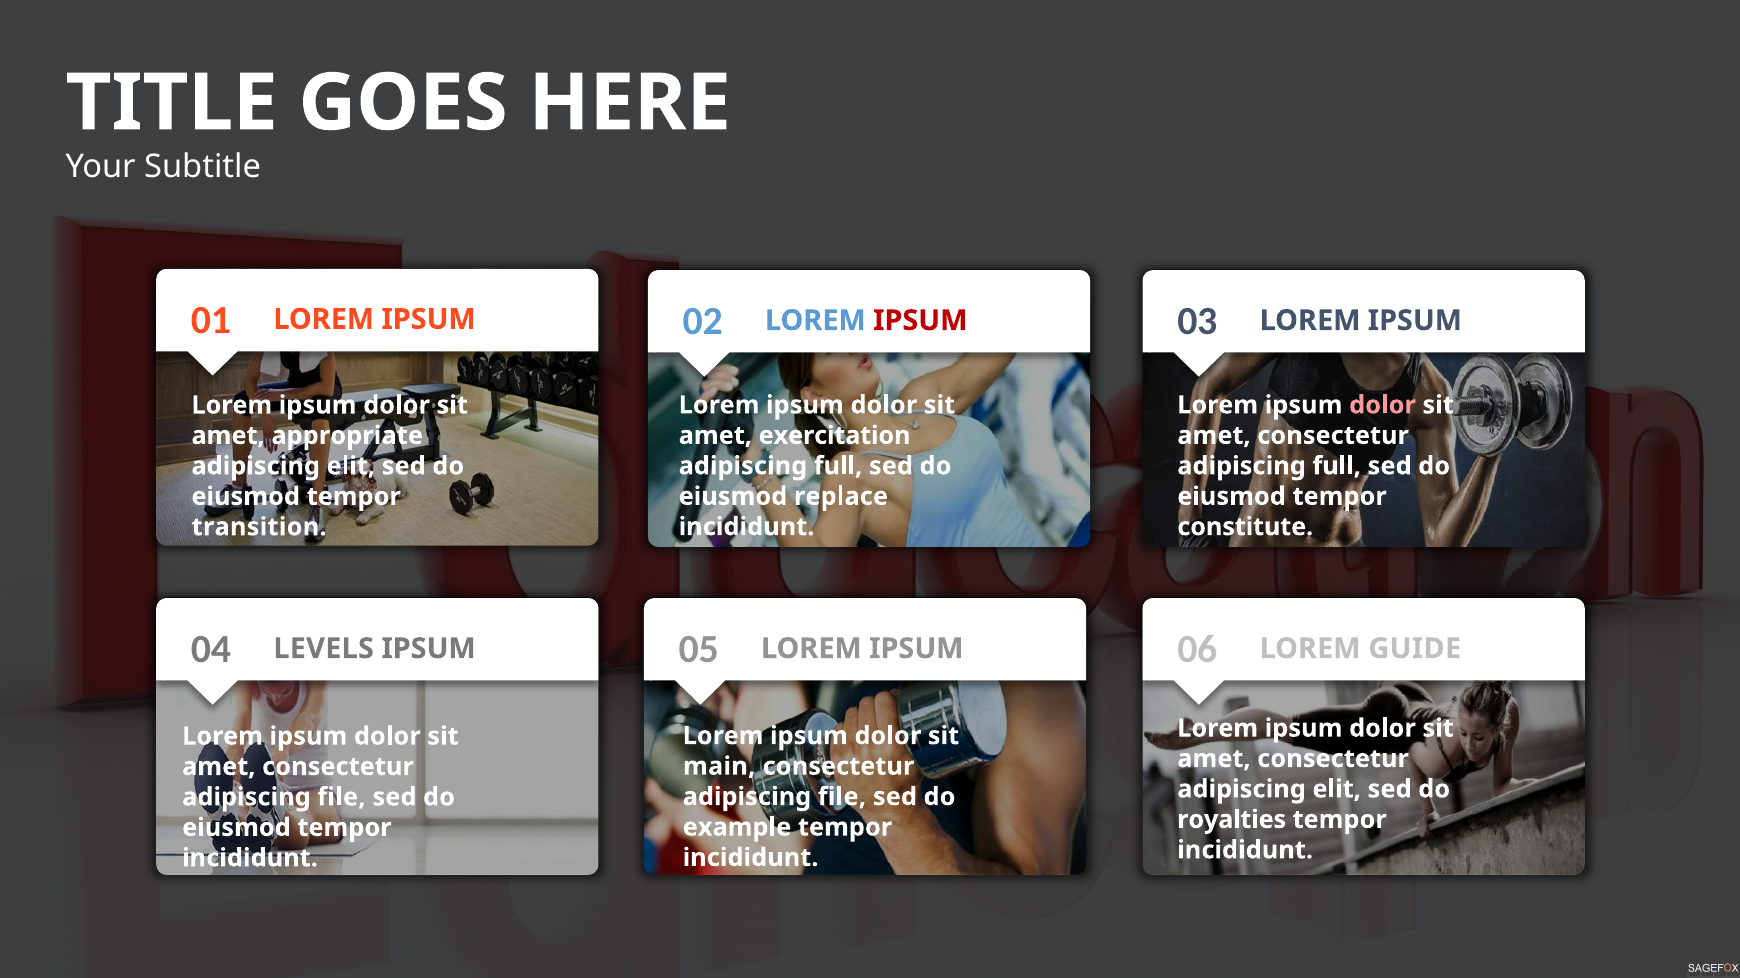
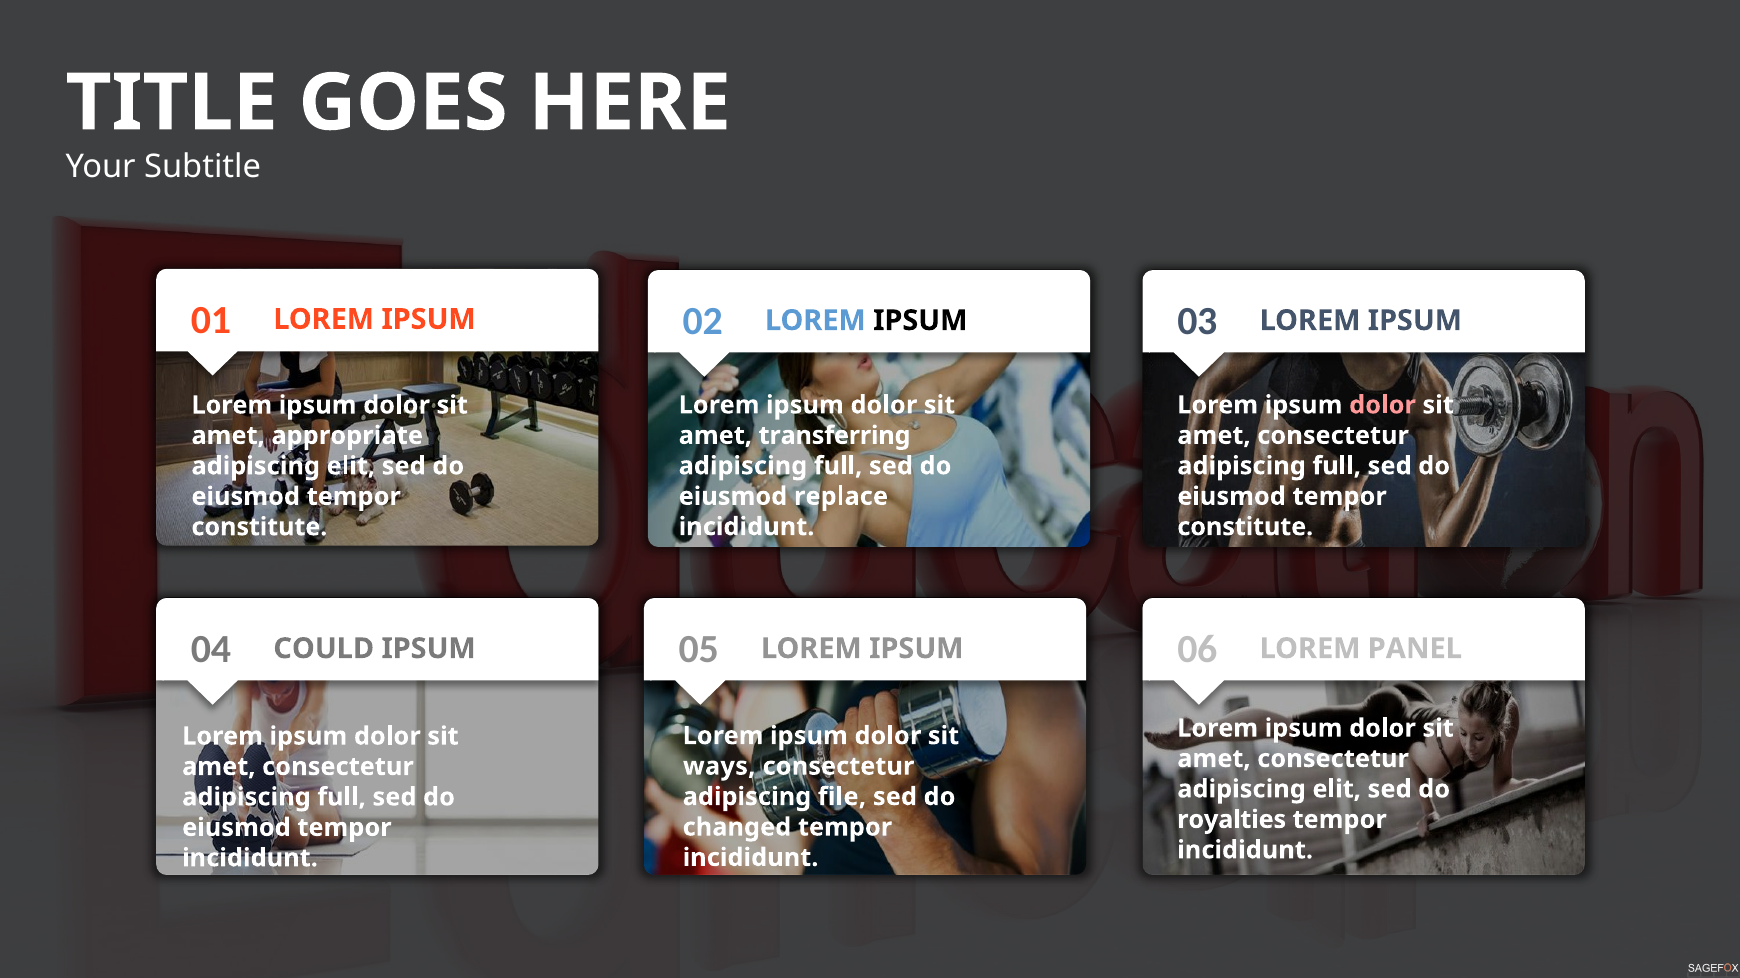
IPSUM at (920, 321) colour: red -> black
exercitation: exercitation -> transferring
transition at (259, 527): transition -> constitute
LEVELS: LEVELS -> COULD
GUIDE: GUIDE -> PANEL
main: main -> ways
file at (341, 798): file -> full
example: example -> changed
